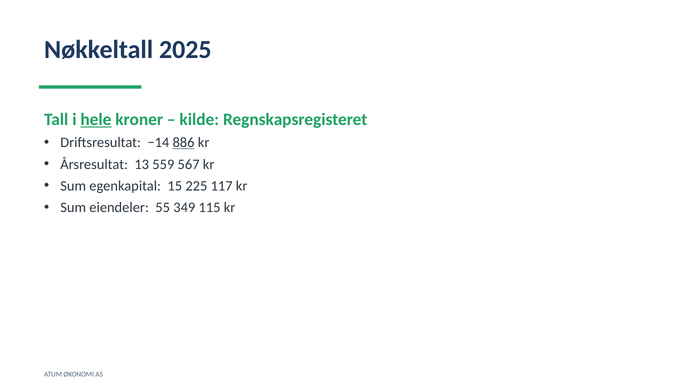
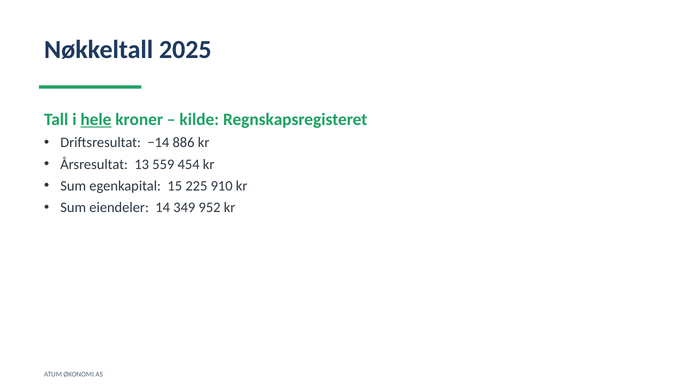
886 underline: present -> none
567: 567 -> 454
117: 117 -> 910
55: 55 -> 14
115: 115 -> 952
